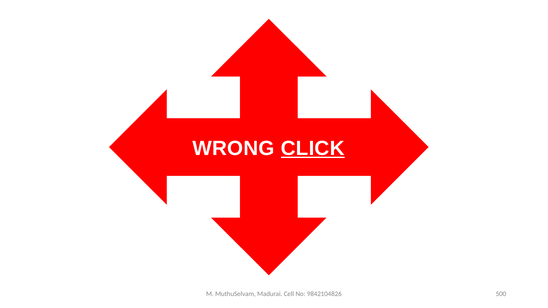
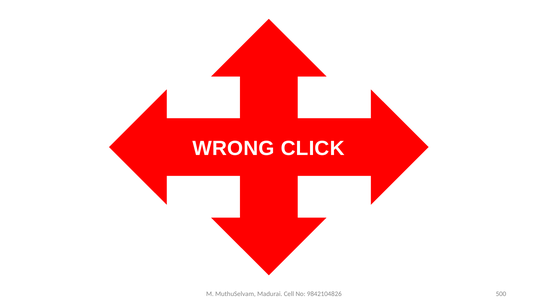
CLICK underline: present -> none
